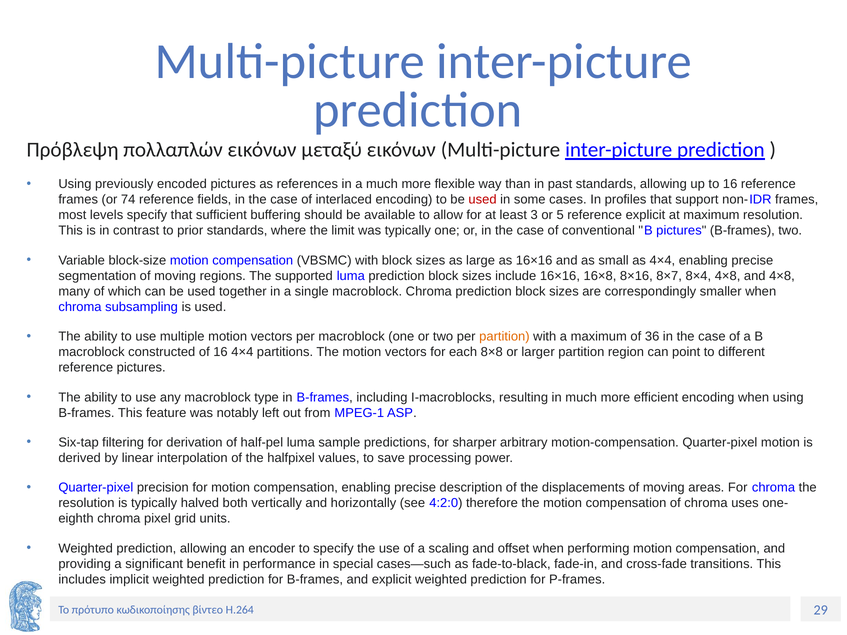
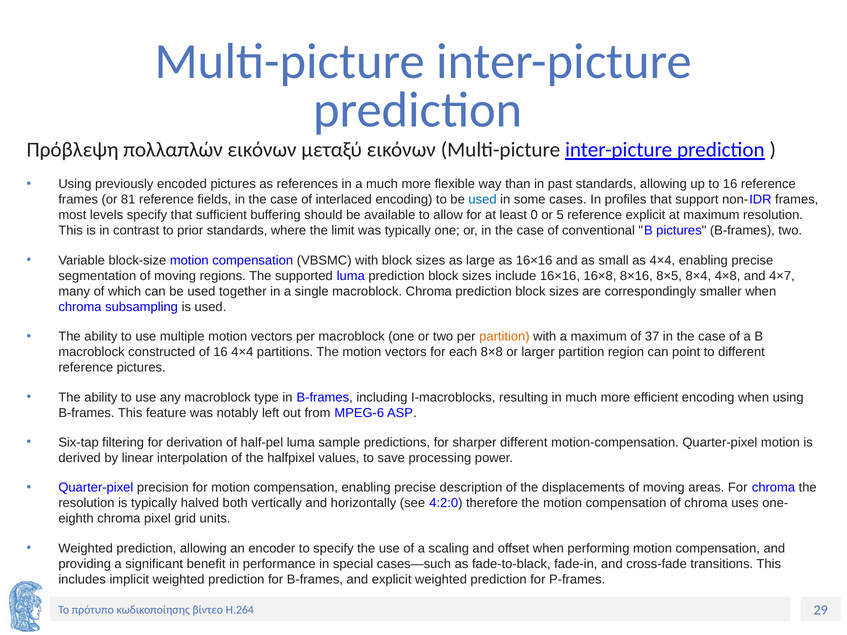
74: 74 -> 81
used at (483, 200) colour: red -> blue
3: 3 -> 0
8×7: 8×7 -> 8×5
and 4×8: 4×8 -> 4×7
36: 36 -> 37
MPEG-1: MPEG-1 -> MPEG-6
sharper arbitrary: arbitrary -> different
